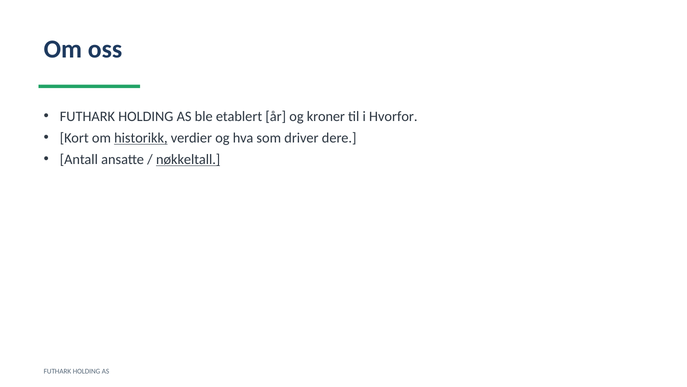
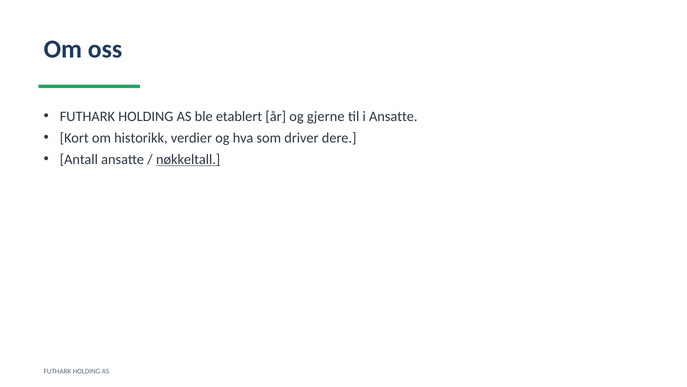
kroner: kroner -> gjerne
i Hvorfor: Hvorfor -> Ansatte
historikk underline: present -> none
